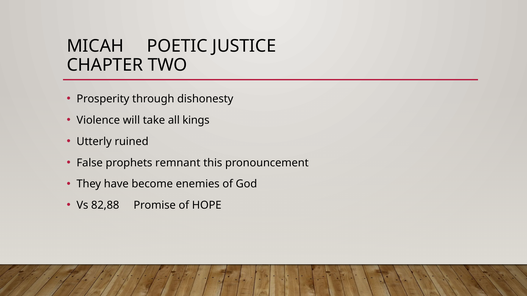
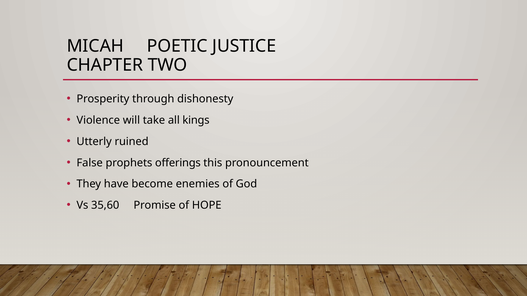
remnant: remnant -> offerings
82,88: 82,88 -> 35,60
